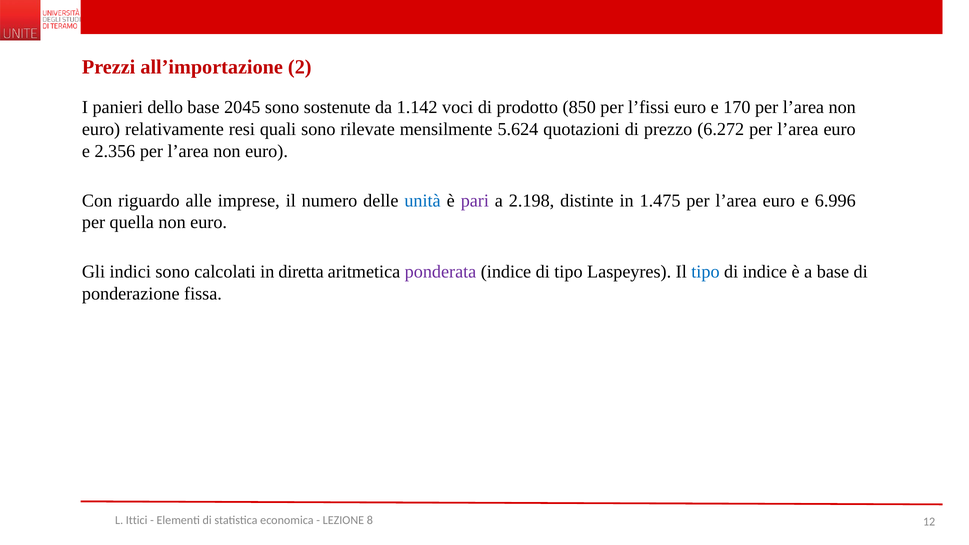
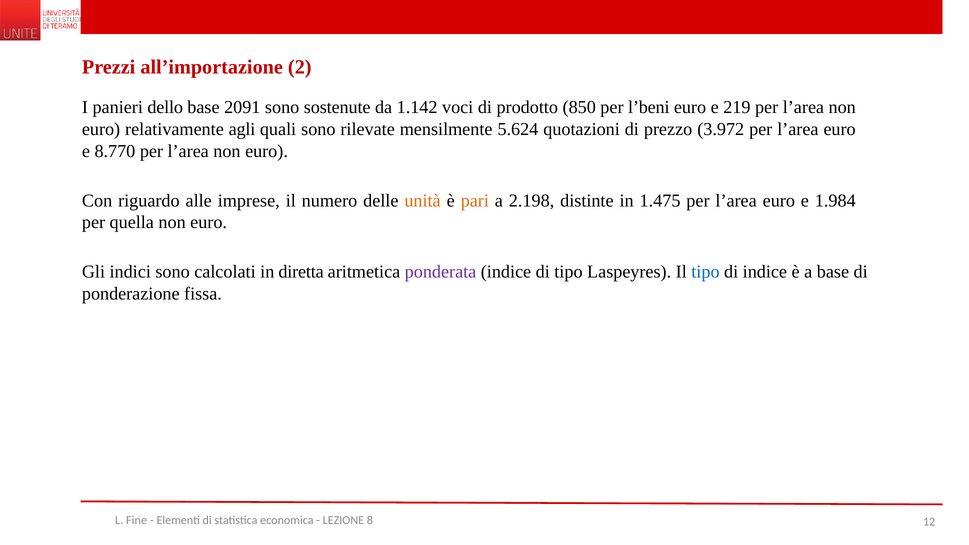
2045: 2045 -> 2091
l’fissi: l’fissi -> l’beni
170: 170 -> 219
resi: resi -> agli
6.272: 6.272 -> 3.972
2.356: 2.356 -> 8.770
unità colour: blue -> orange
pari colour: purple -> orange
6.996: 6.996 -> 1.984
Ittici: Ittici -> Fine
